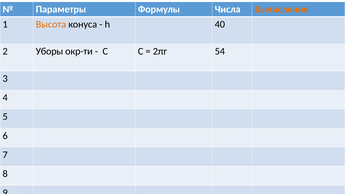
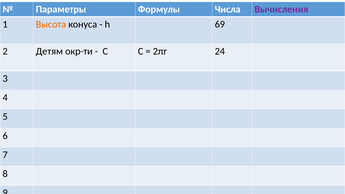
Вычисления colour: orange -> purple
40: 40 -> 69
Уборы: Уборы -> Детям
54: 54 -> 24
